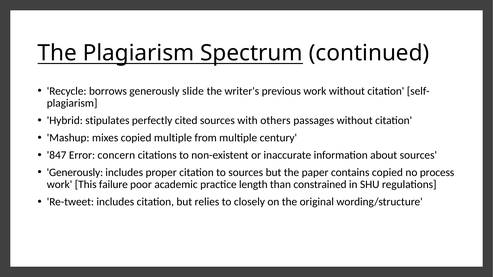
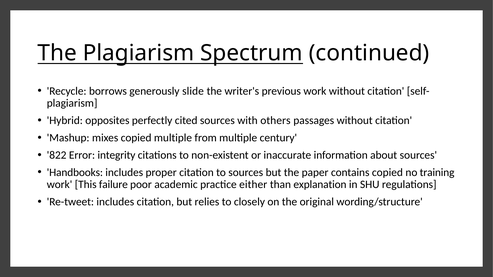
stipulates: stipulates -> opposites
847: 847 -> 822
concern: concern -> integrity
Generously at (75, 173): Generously -> Handbooks
process: process -> training
length: length -> either
constrained: constrained -> explanation
